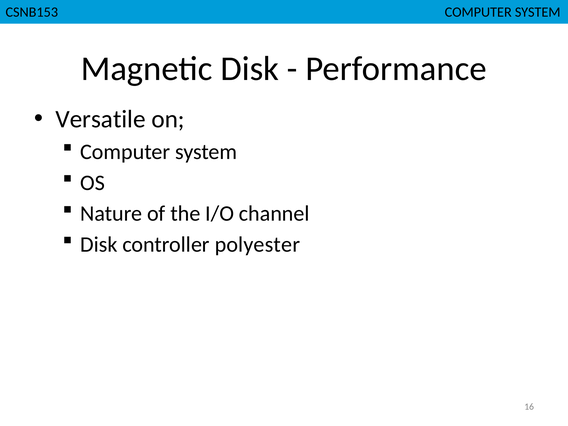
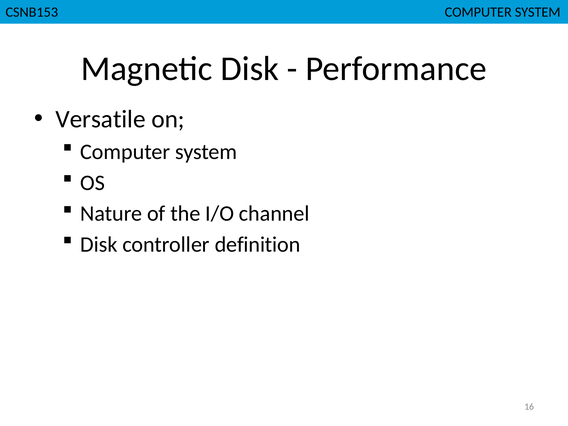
polyester: polyester -> definition
